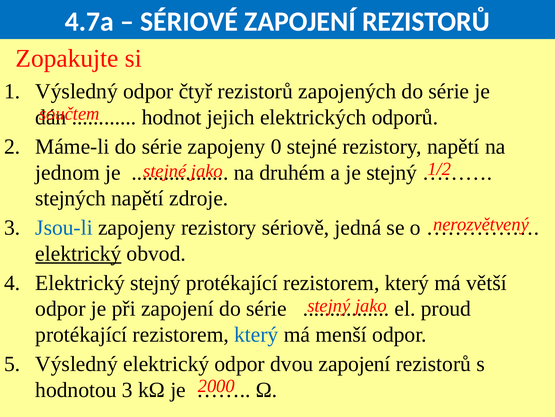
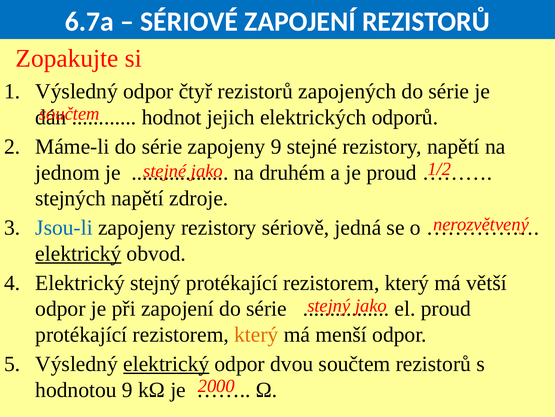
4.7a: 4.7a -> 6.7a
zapojeny 0: 0 -> 9
je stejný: stejný -> proud
který at (256, 334) colour: blue -> orange
elektrický at (166, 363) underline: none -> present
dvou zapojení: zapojení -> součtem
hodnotou 3: 3 -> 9
